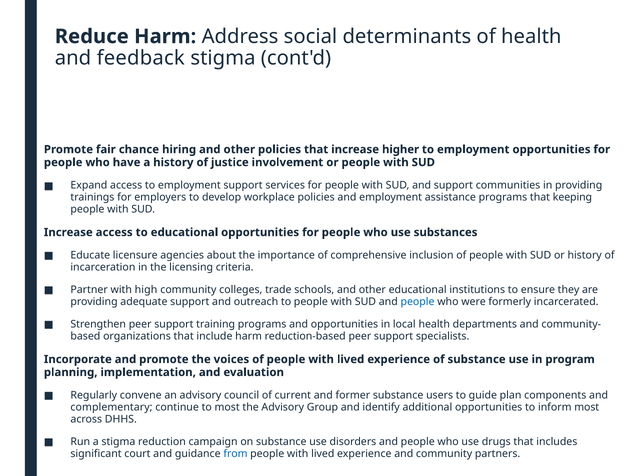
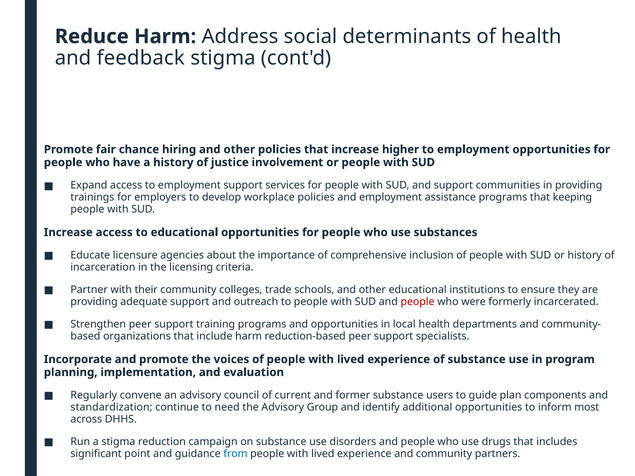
high: high -> their
people at (418, 302) colour: blue -> red
complementary: complementary -> standardization
to most: most -> need
court: court -> point
